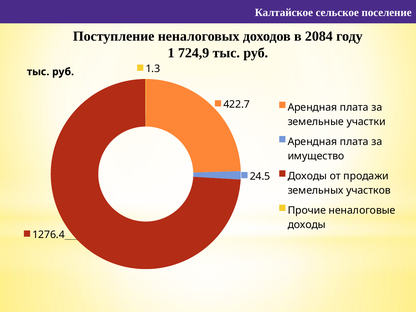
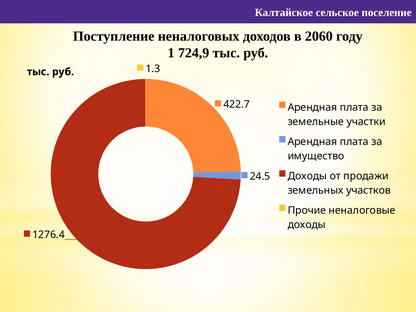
2084: 2084 -> 2060
